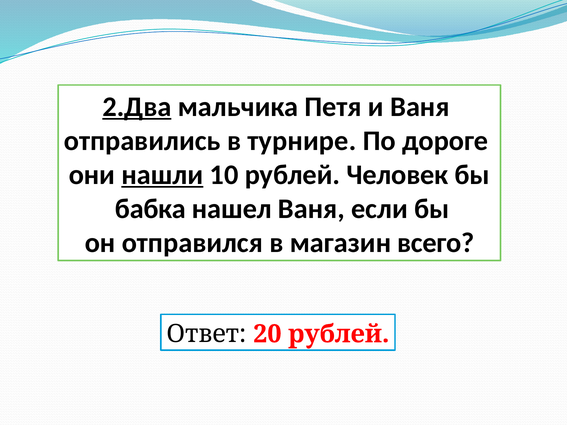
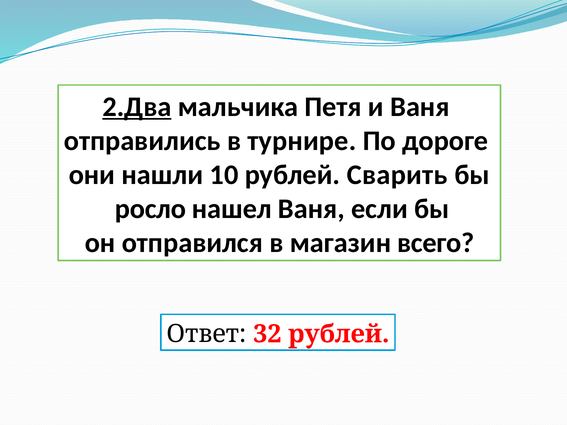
нашли underline: present -> none
Человек: Человек -> Сварить
бабка: бабка -> росло
20: 20 -> 32
